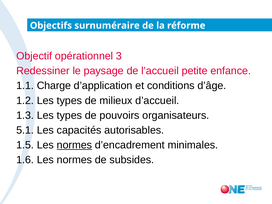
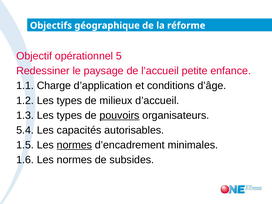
surnuméraire: surnuméraire -> géographique
3: 3 -> 5
pouvoirs underline: none -> present
5.1: 5.1 -> 5.4
